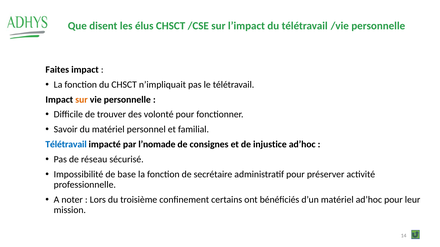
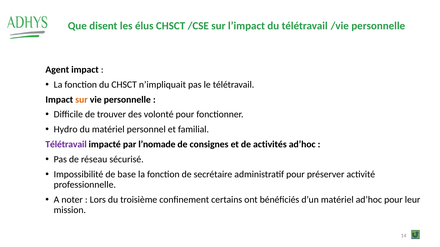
Faites: Faites -> Agent
Savoir: Savoir -> Hydro
Télétravail at (66, 145) colour: blue -> purple
injustice: injustice -> activités
